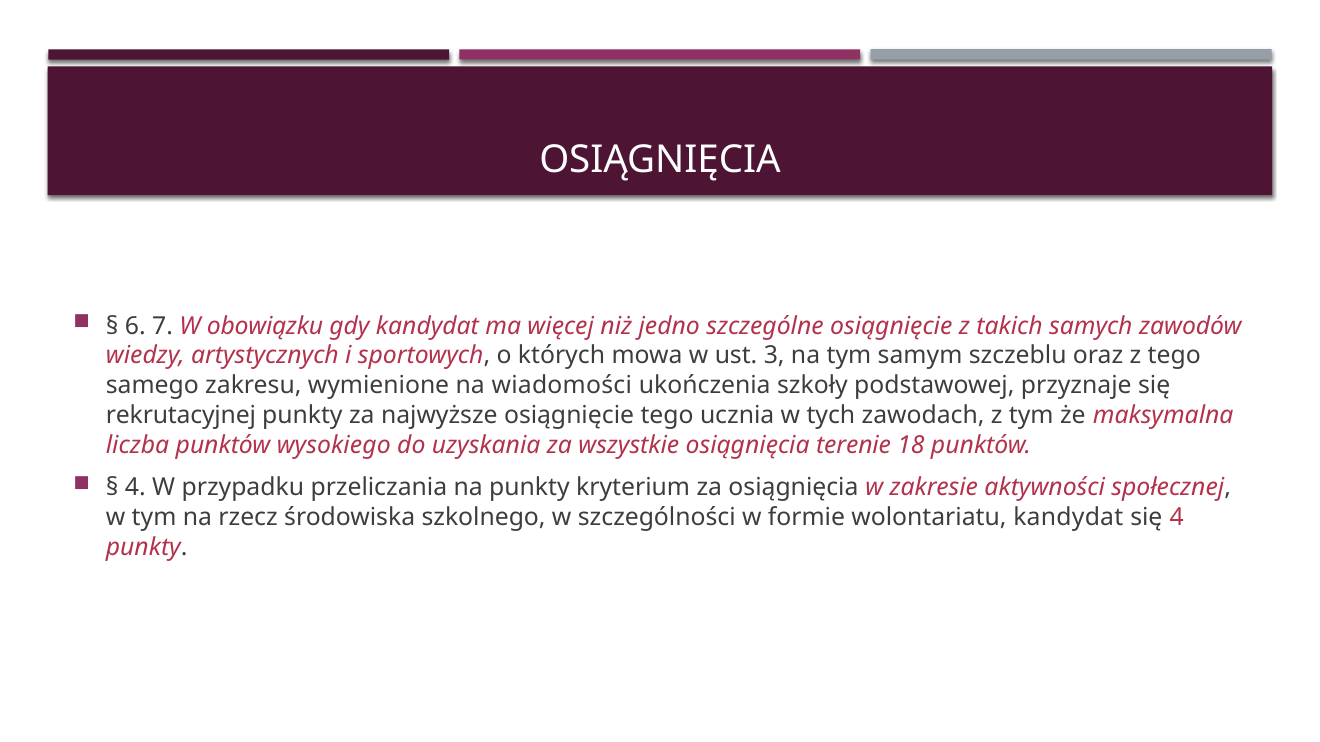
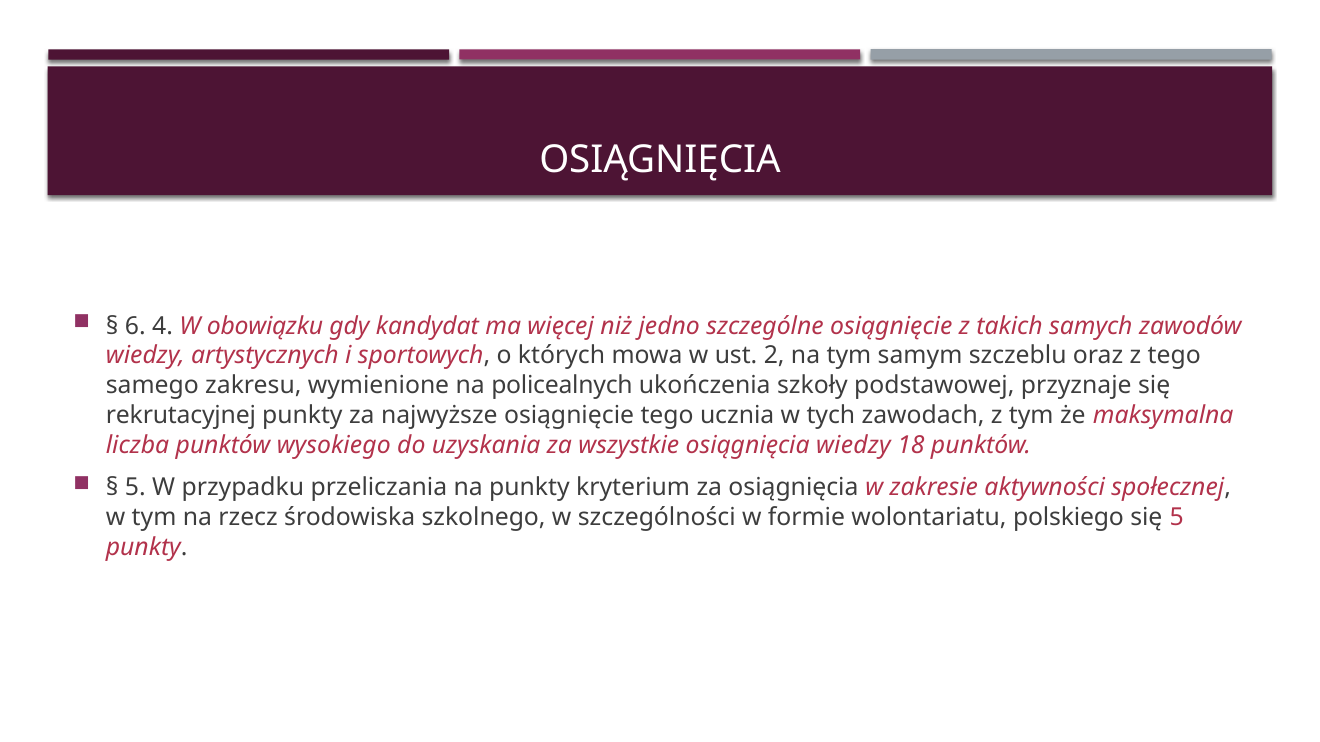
7: 7 -> 4
3: 3 -> 2
wiadomości: wiadomości -> policealnych
osiągnięcia terenie: terenie -> wiedzy
4 at (135, 488): 4 -> 5
wolontariatu kandydat: kandydat -> polskiego
się 4: 4 -> 5
